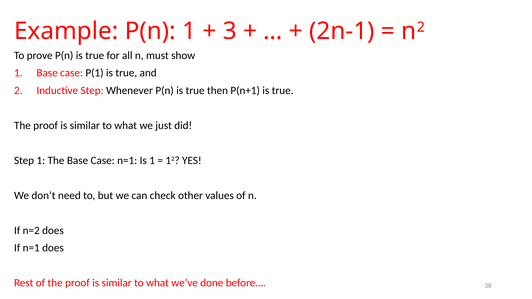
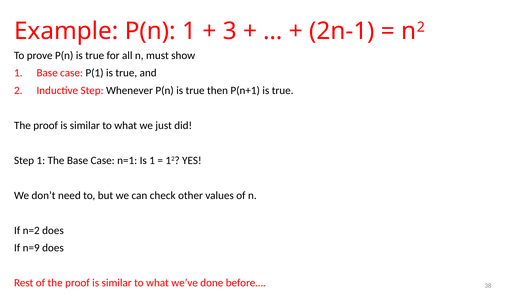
If n=1: n=1 -> n=9
